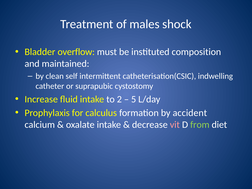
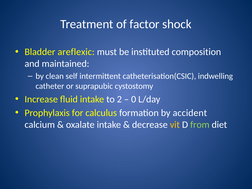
males: males -> factor
overflow: overflow -> areflexic
5: 5 -> 0
vit colour: pink -> yellow
